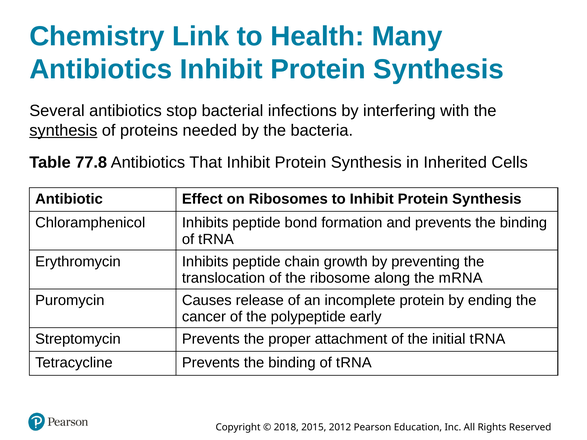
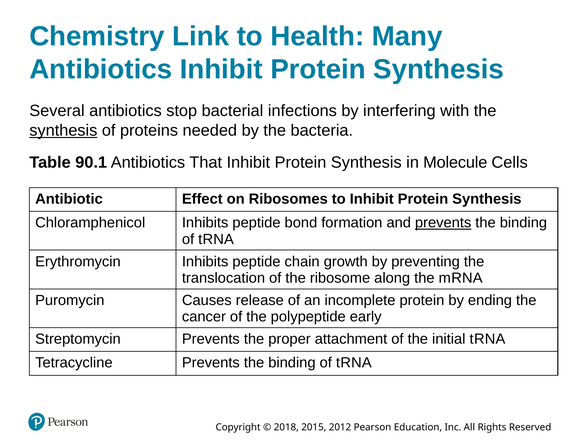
77.8: 77.8 -> 90.1
Inherited: Inherited -> Molecule
prevents at (443, 223) underline: none -> present
